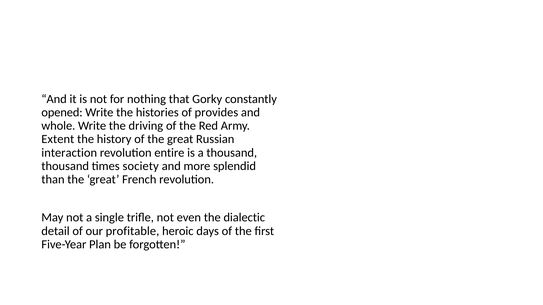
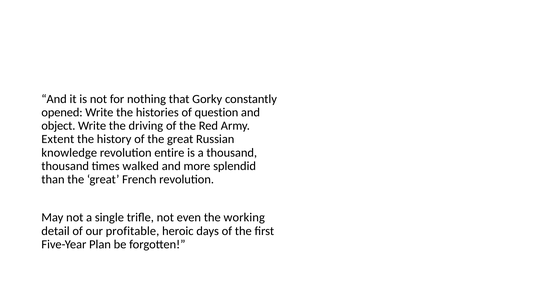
provides: provides -> question
whole: whole -> object
interaction: interaction -> knowledge
society: society -> walked
dialectic: dialectic -> working
